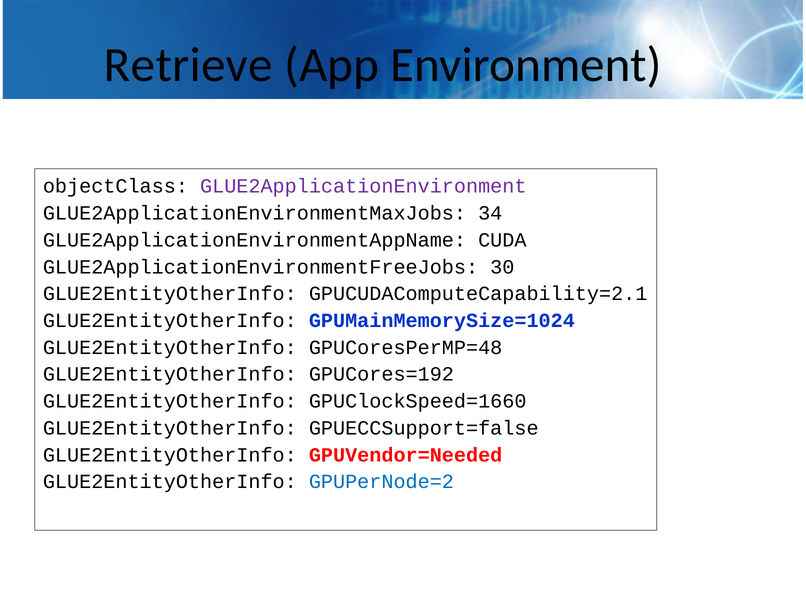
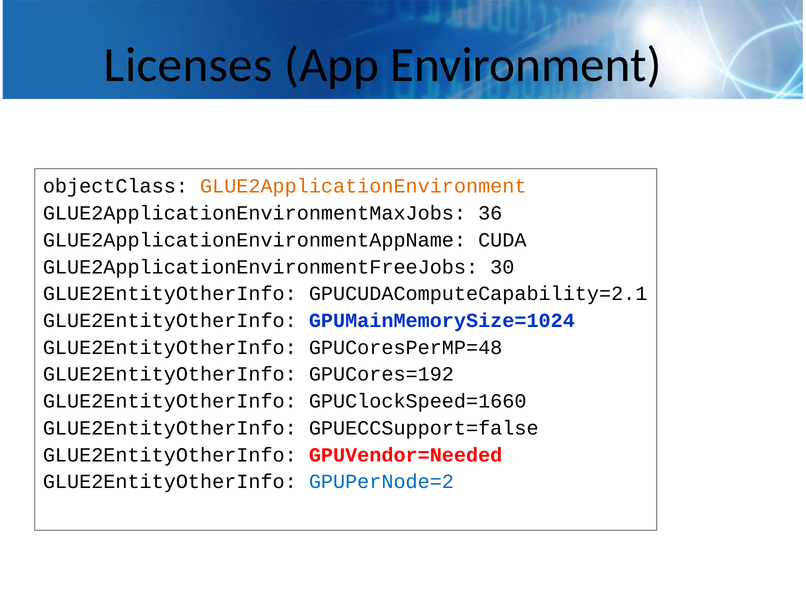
Retrieve: Retrieve -> Licenses
GLUE2ApplicationEnvironment colour: purple -> orange
34: 34 -> 36
